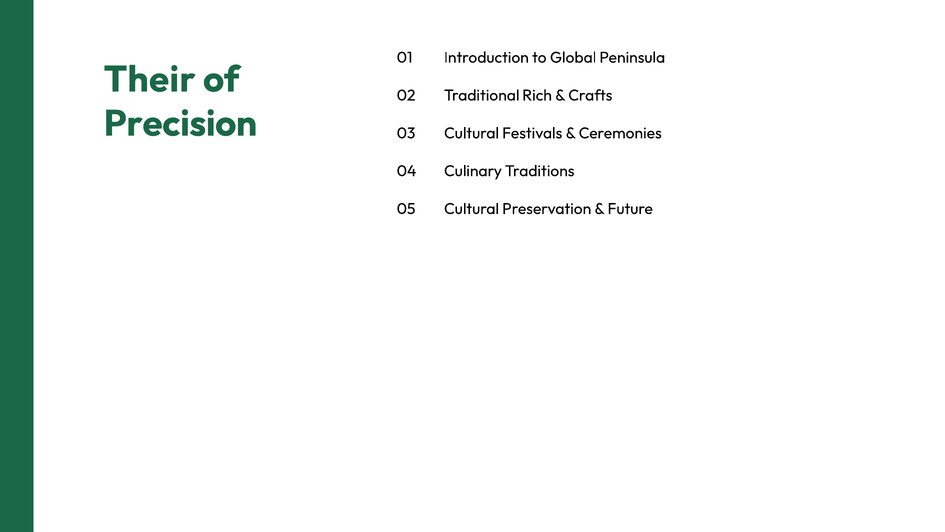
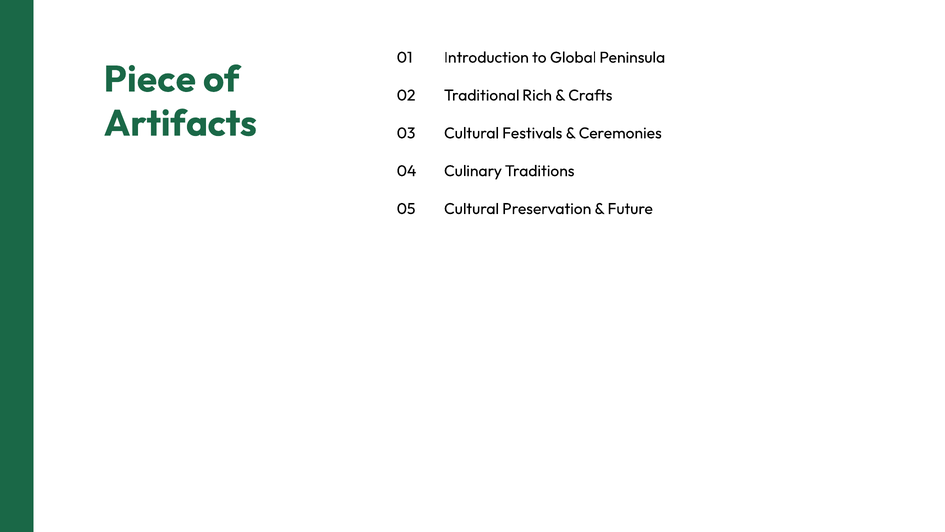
Their: Their -> Piece
Precision: Precision -> Artifacts
